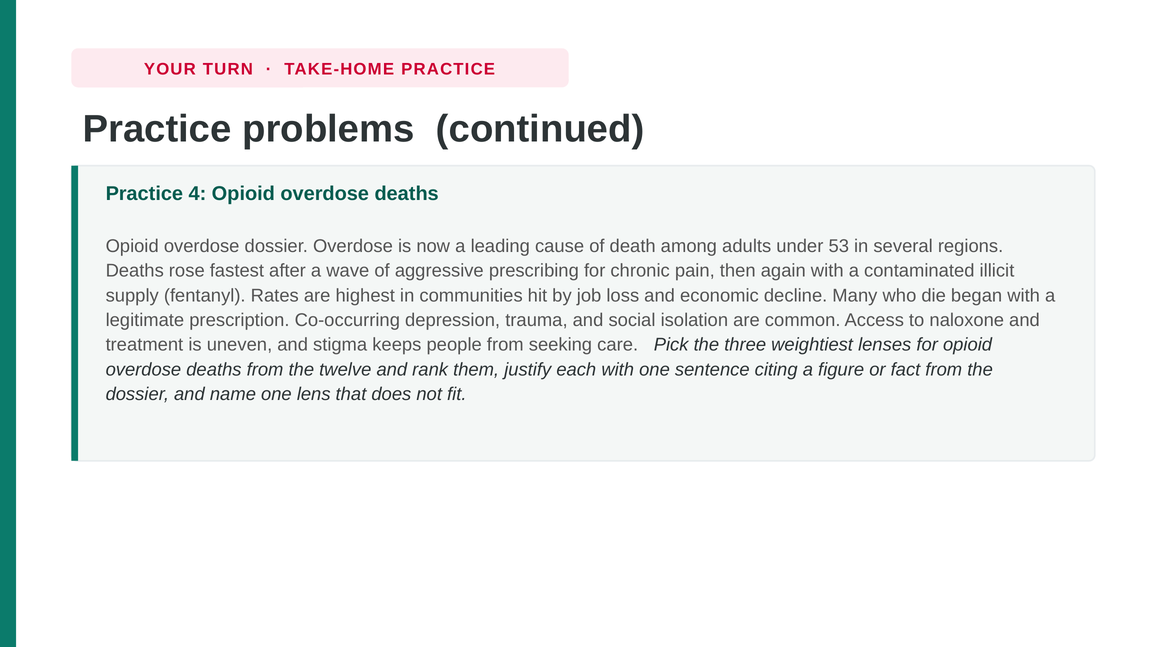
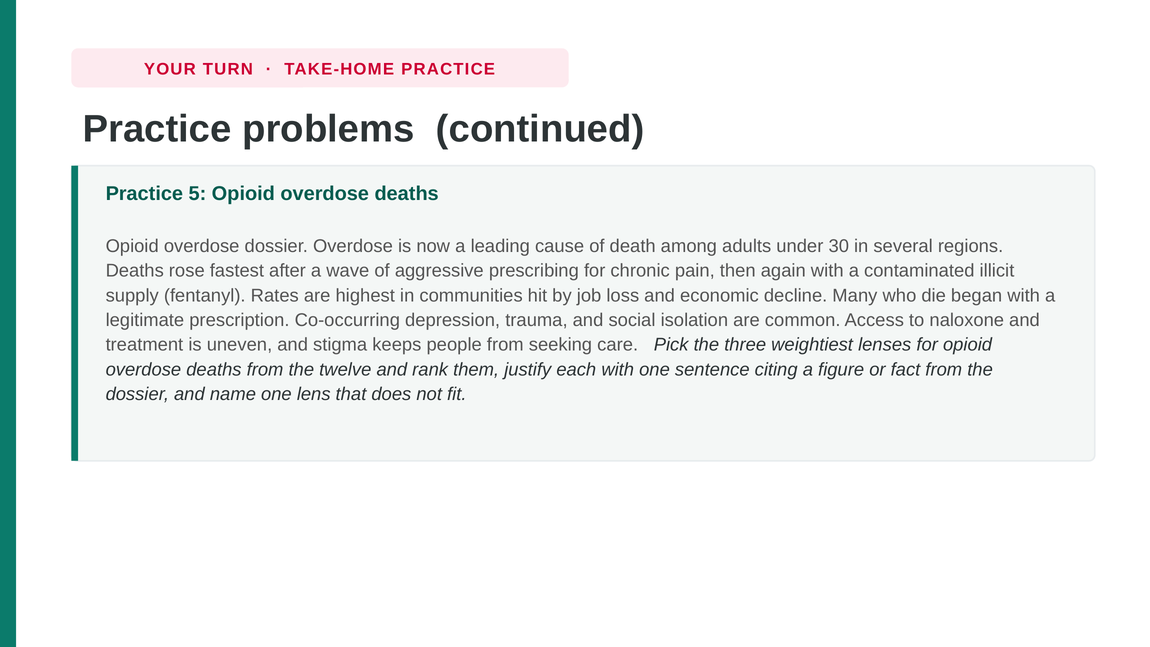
4: 4 -> 5
53: 53 -> 30
